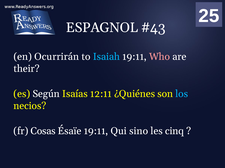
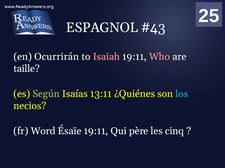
Isaiah colour: light blue -> pink
their: their -> taille
Según colour: white -> light green
12:11: 12:11 -> 13:11
Cosas: Cosas -> Word
sino: sino -> père
